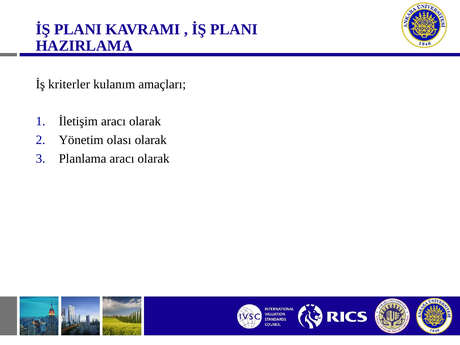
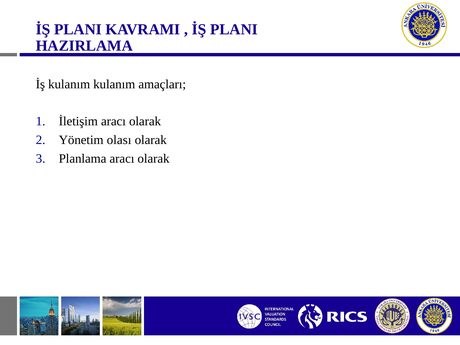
İş kriterler: kriterler -> kulanım
